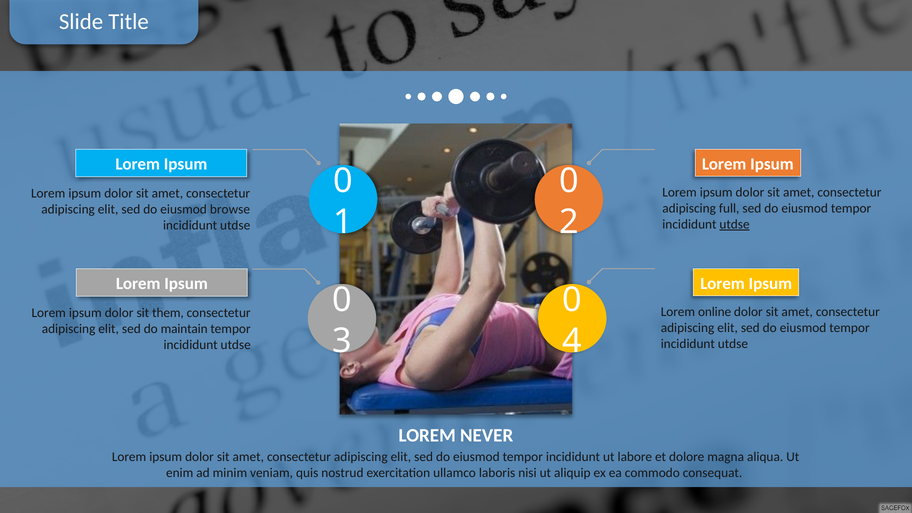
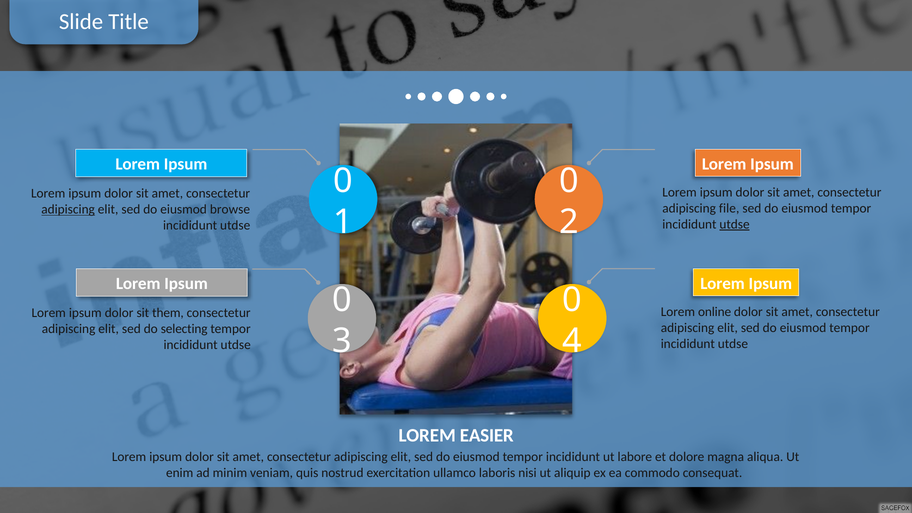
full: full -> file
adipiscing at (68, 209) underline: none -> present
maintain: maintain -> selecting
NEVER: NEVER -> EASIER
